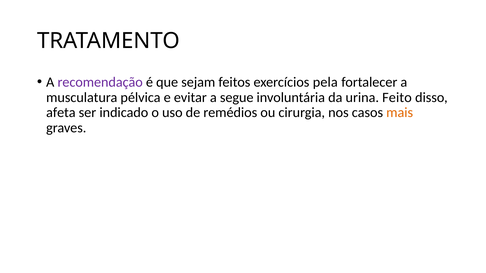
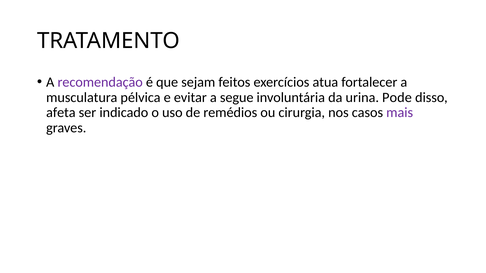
pela: pela -> atua
Feito: Feito -> Pode
mais colour: orange -> purple
